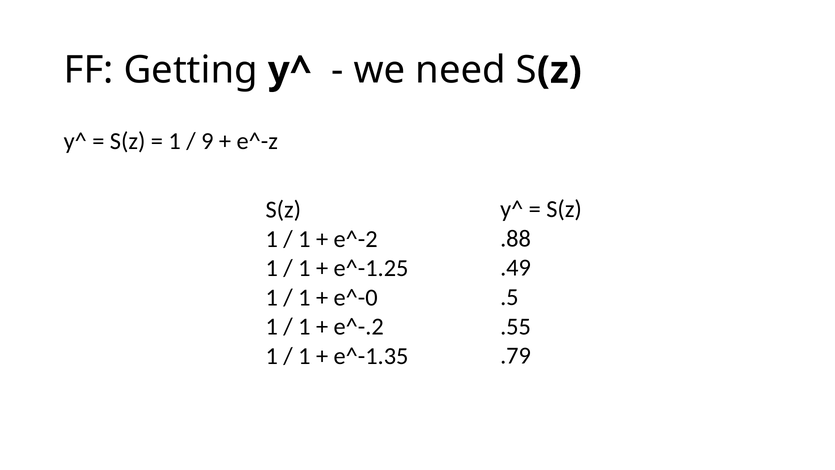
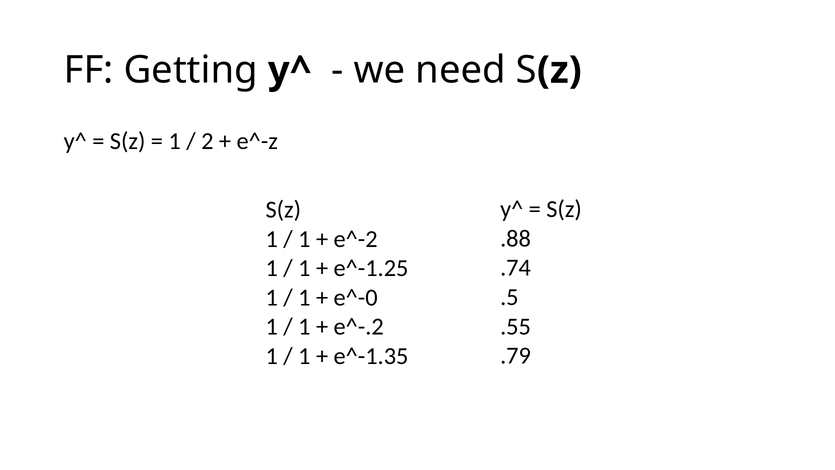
9: 9 -> 2
.49: .49 -> .74
